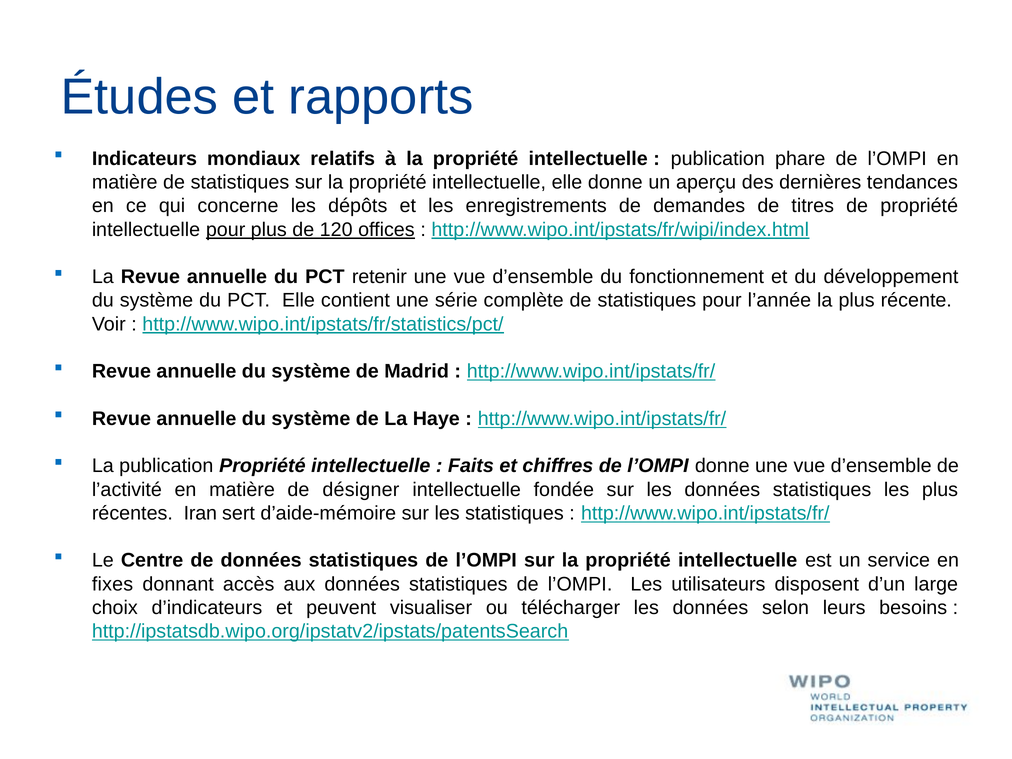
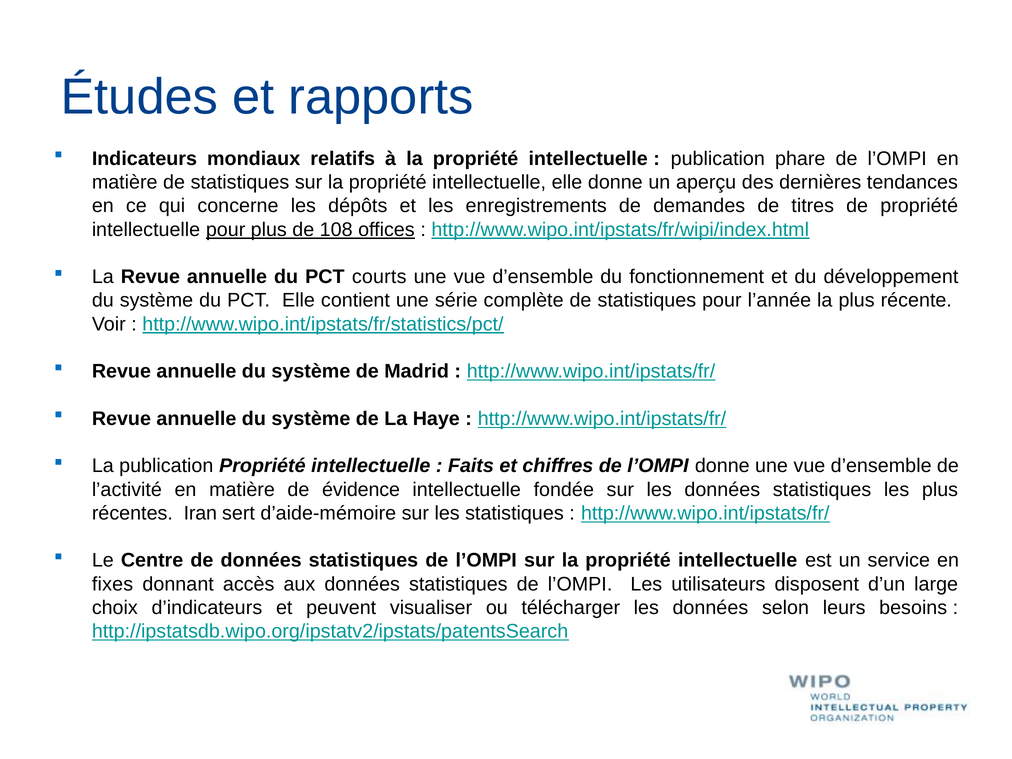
120: 120 -> 108
retenir: retenir -> courts
désigner: désigner -> évidence
